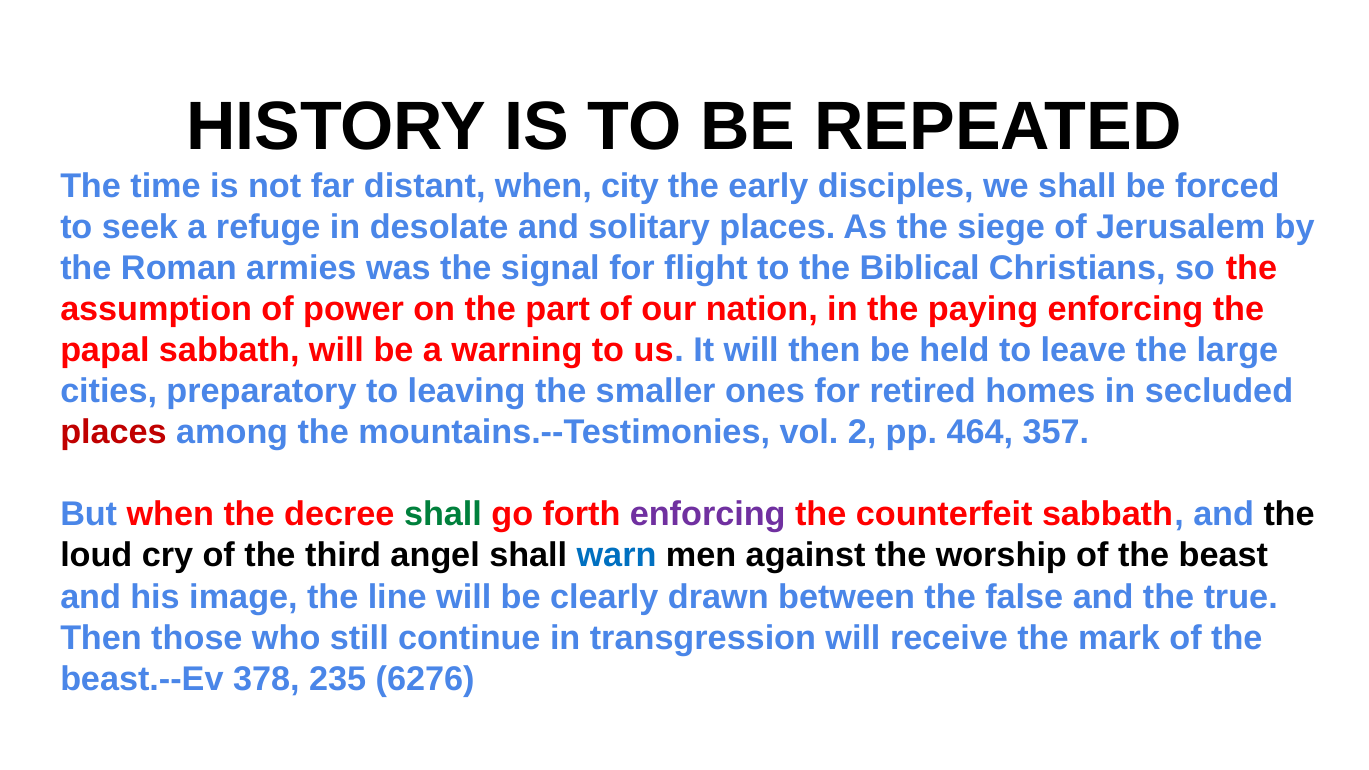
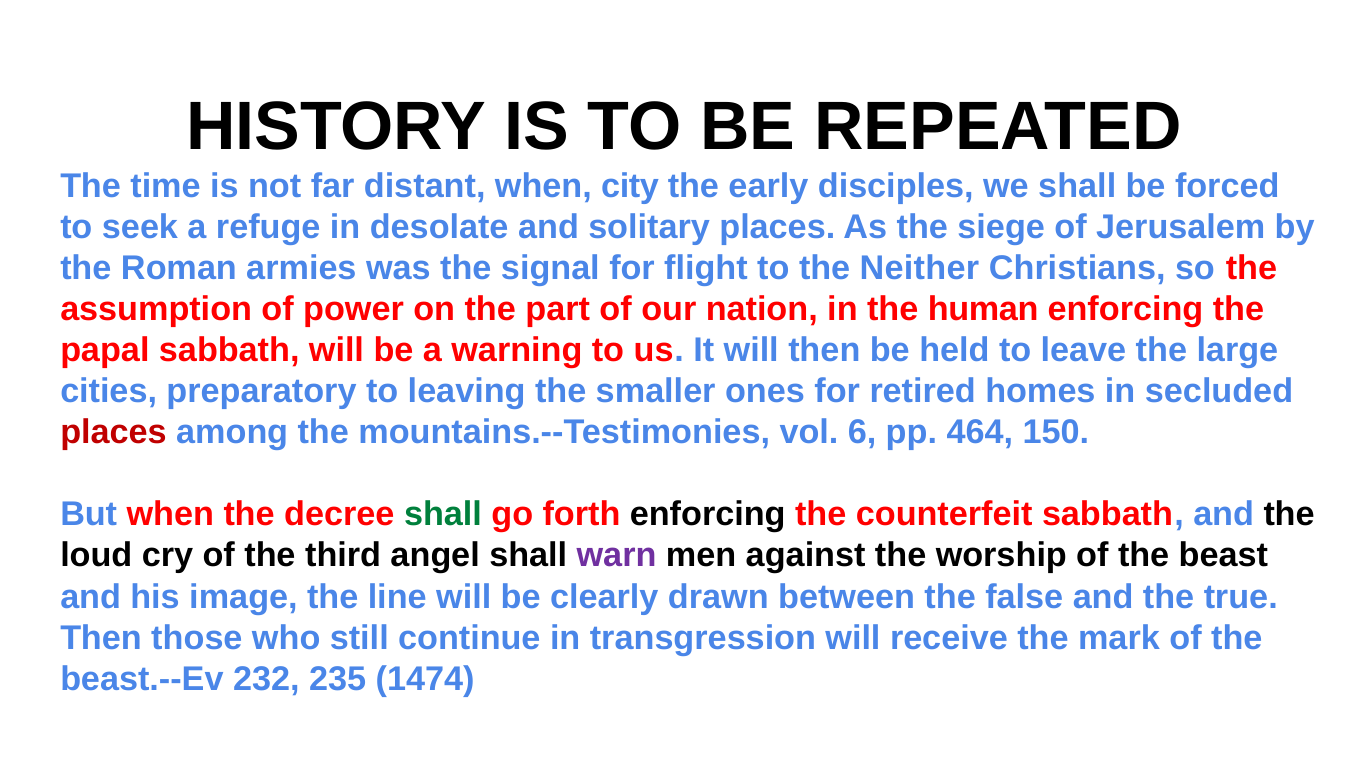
Biblical: Biblical -> Neither
paying: paying -> human
2: 2 -> 6
357: 357 -> 150
enforcing at (708, 515) colour: purple -> black
warn colour: blue -> purple
378: 378 -> 232
6276: 6276 -> 1474
